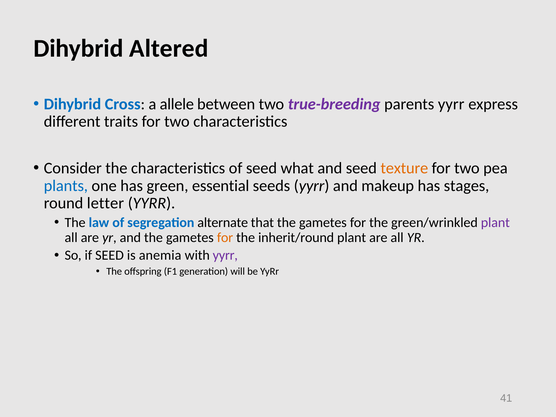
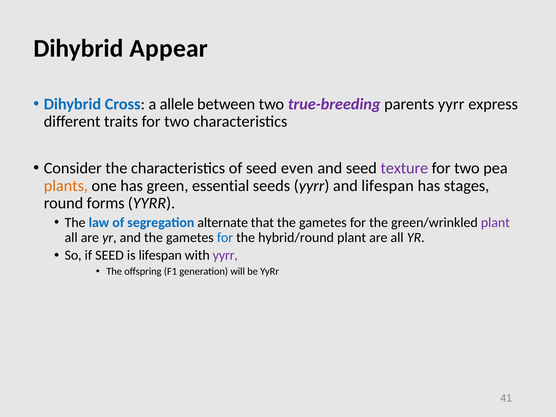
Altered: Altered -> Appear
what: what -> even
texture colour: orange -> purple
plants colour: blue -> orange
and makeup: makeup -> lifespan
letter: letter -> forms
for at (225, 237) colour: orange -> blue
inherit/round: inherit/round -> hybrid/round
is anemia: anemia -> lifespan
